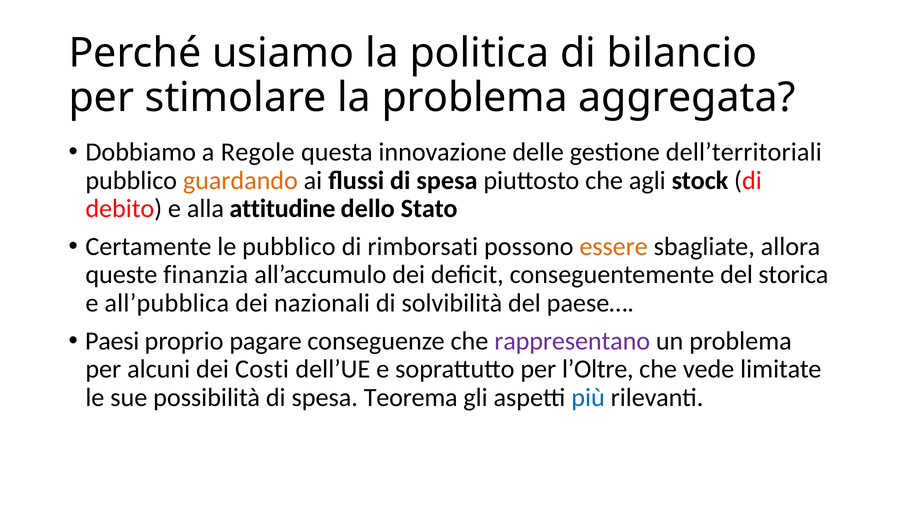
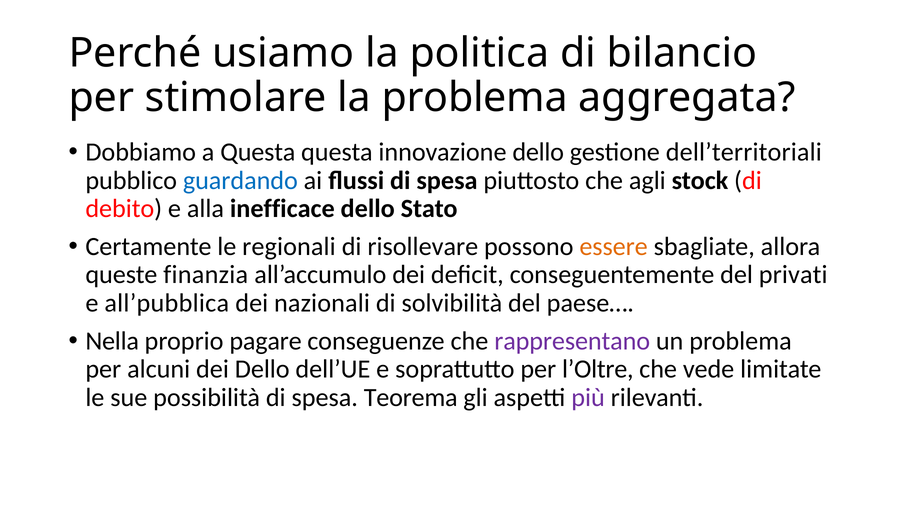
a Regole: Regole -> Questa
innovazione delle: delle -> dello
guardando colour: orange -> blue
attitudine: attitudine -> inefficace
le pubblico: pubblico -> regionali
rimborsati: rimborsati -> risollevare
storica: storica -> privati
Paesi: Paesi -> Nella
dei Costi: Costi -> Dello
più colour: blue -> purple
